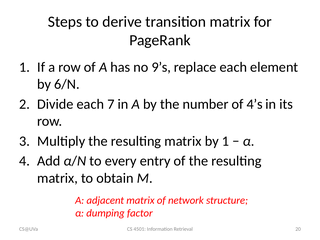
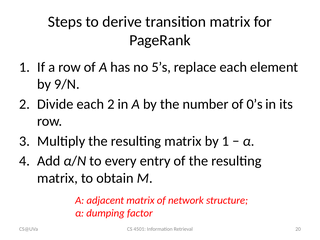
9’s: 9’s -> 5’s
6/N: 6/N -> 9/N
each 7: 7 -> 2
4’s: 4’s -> 0’s
